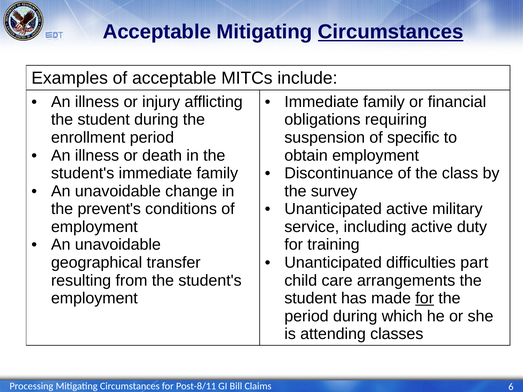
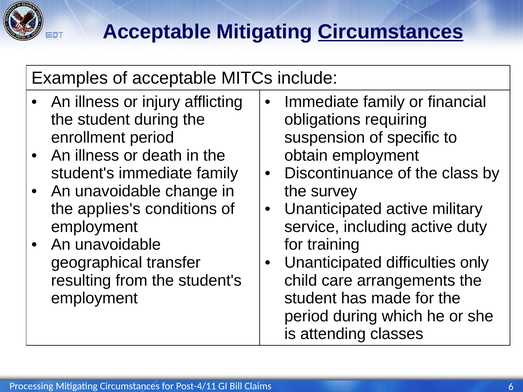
prevent's: prevent's -> applies's
part: part -> only
for at (425, 298) underline: present -> none
Post-8/11: Post-8/11 -> Post-4/11
